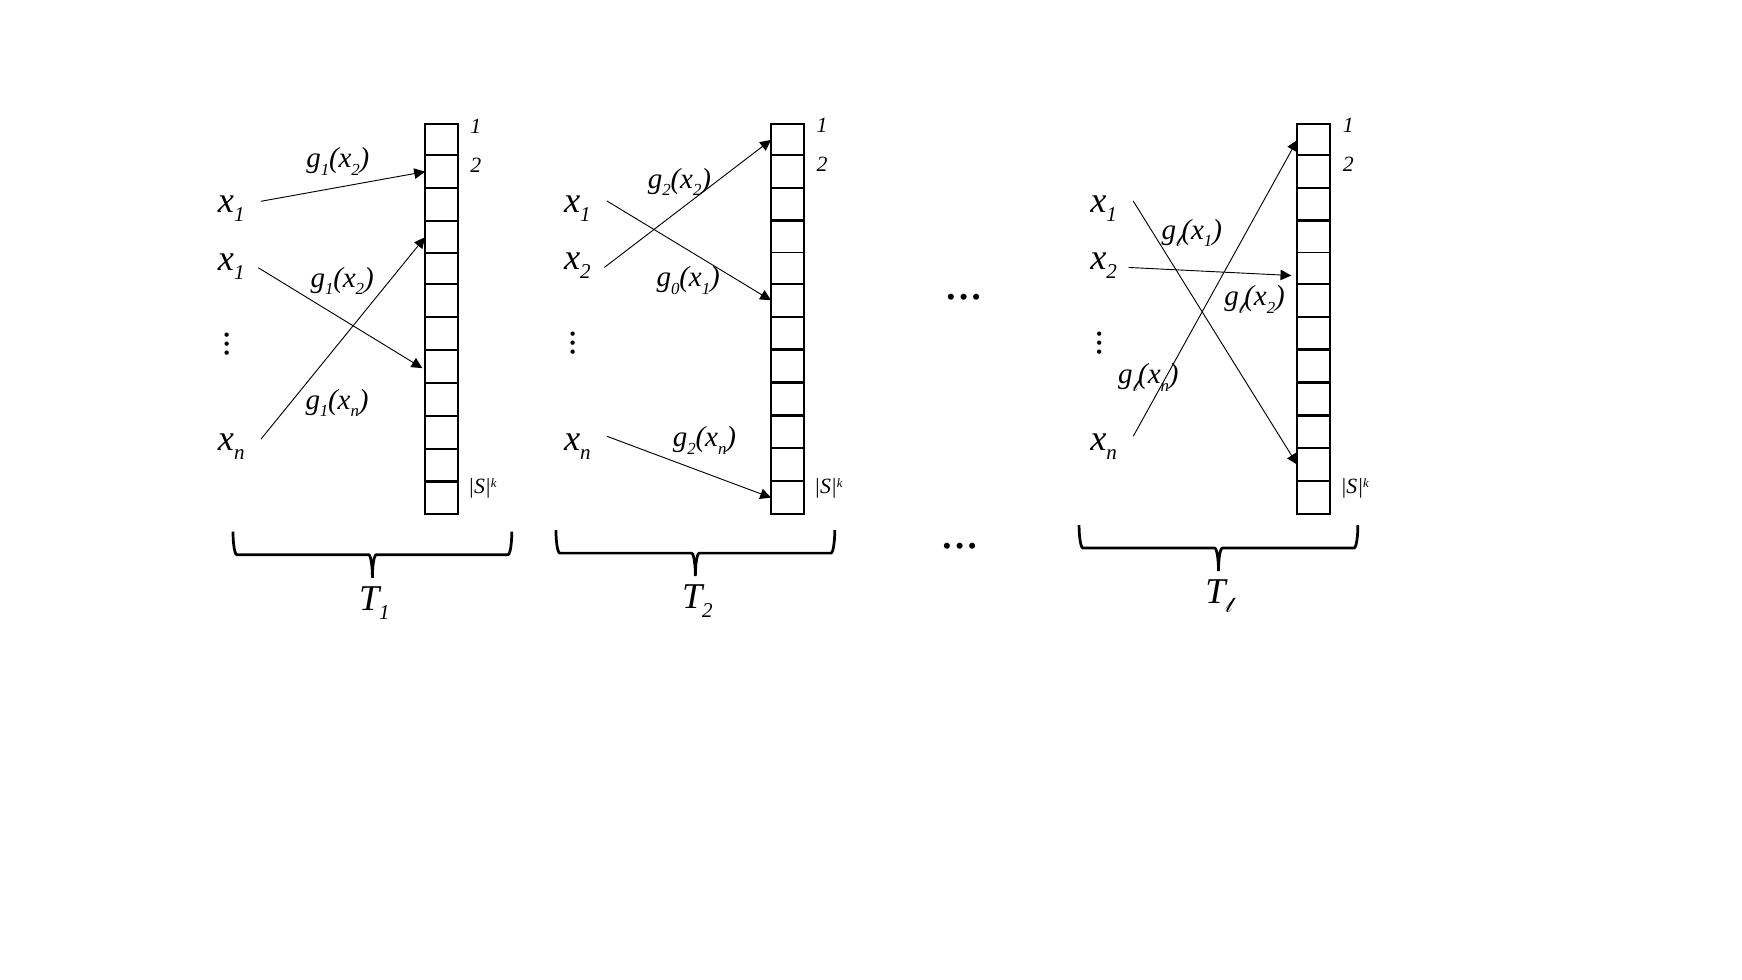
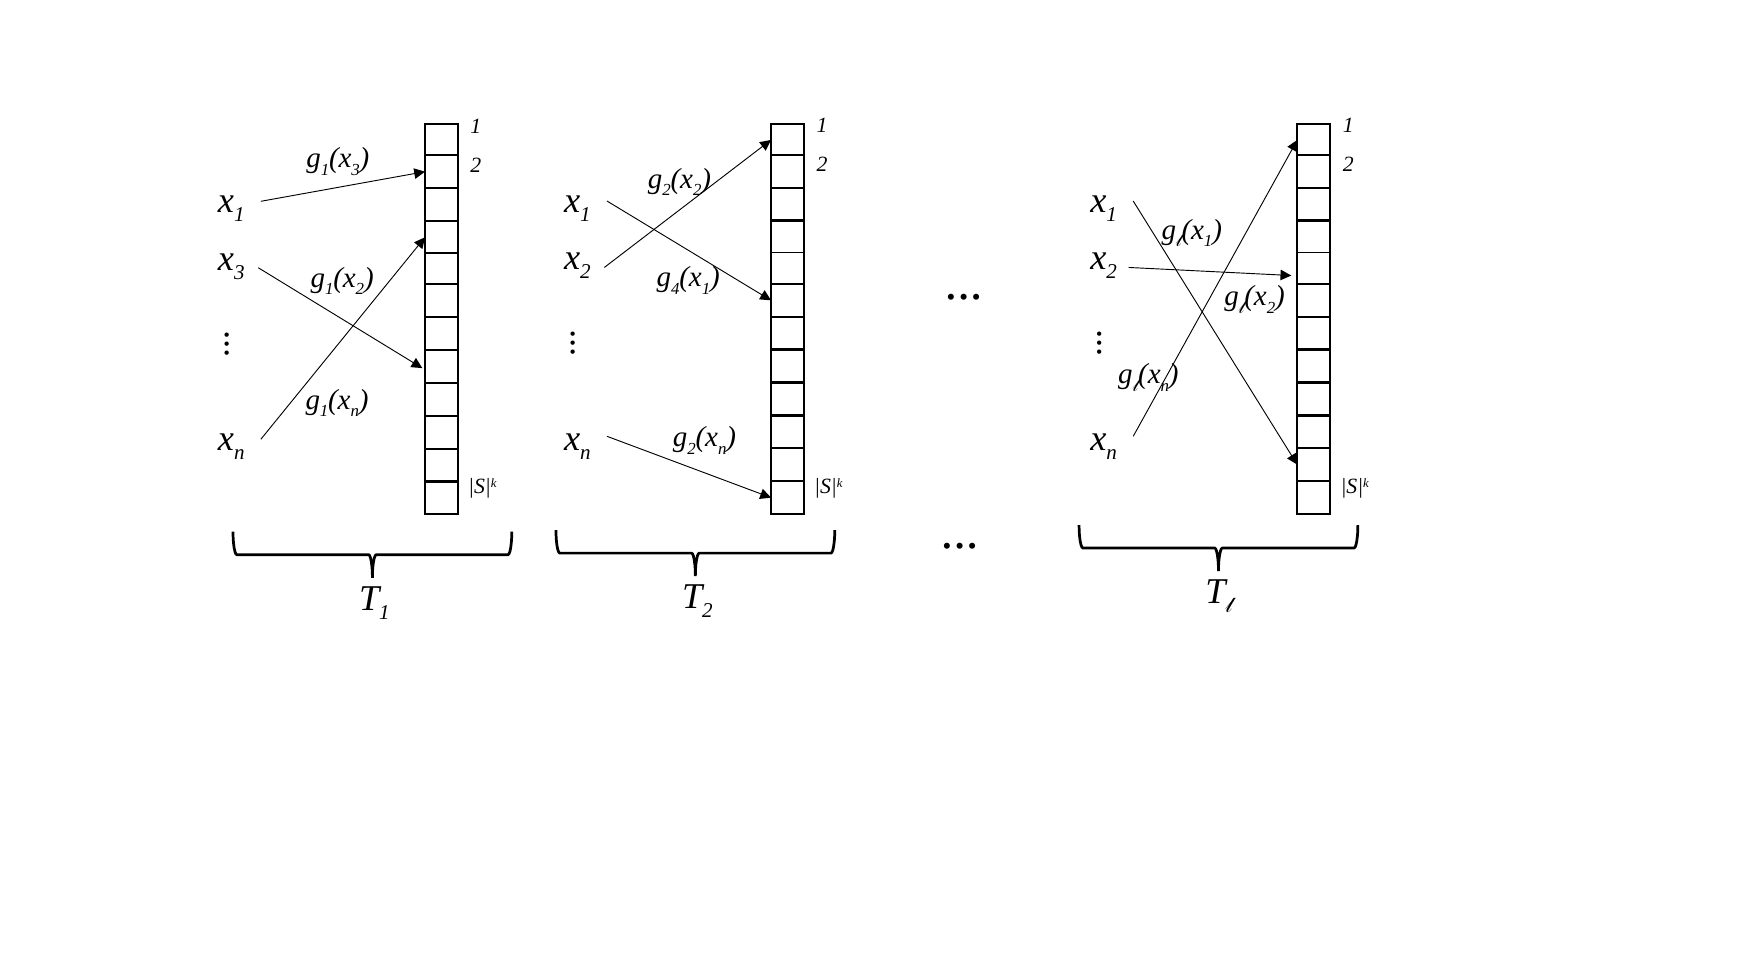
2 at (356, 169): 2 -> 3
1 at (239, 272): 1 -> 3
0: 0 -> 4
